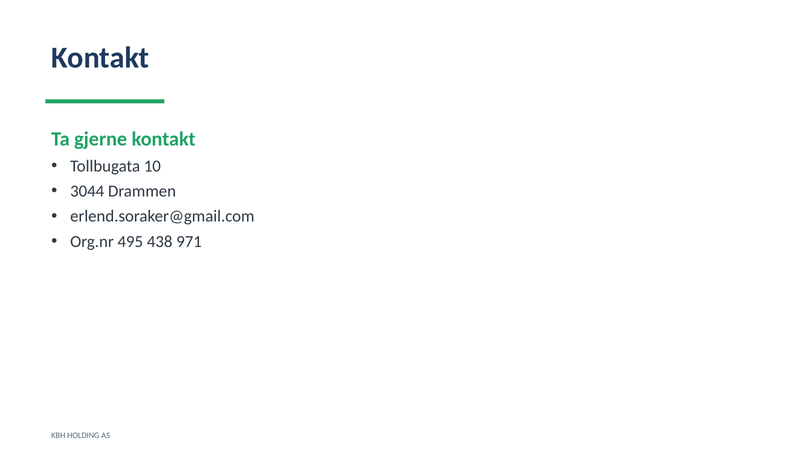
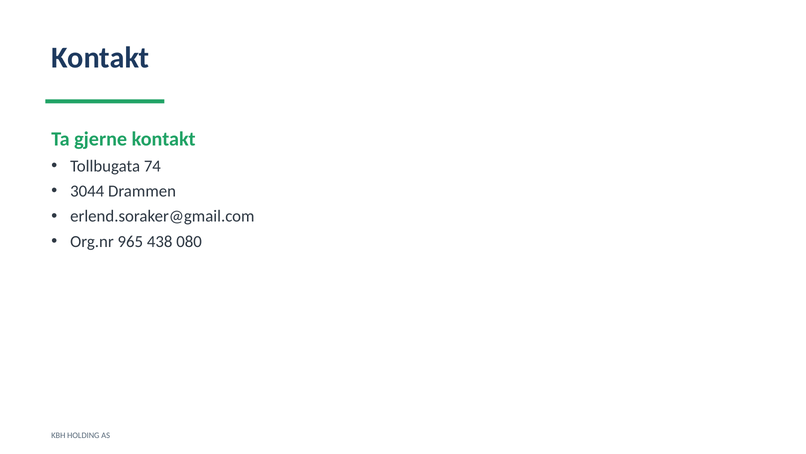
10: 10 -> 74
495: 495 -> 965
971: 971 -> 080
